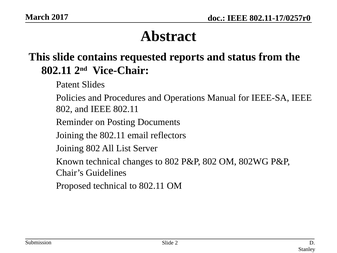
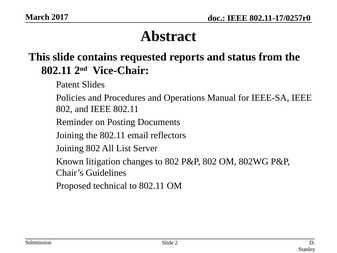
Known technical: technical -> litigation
